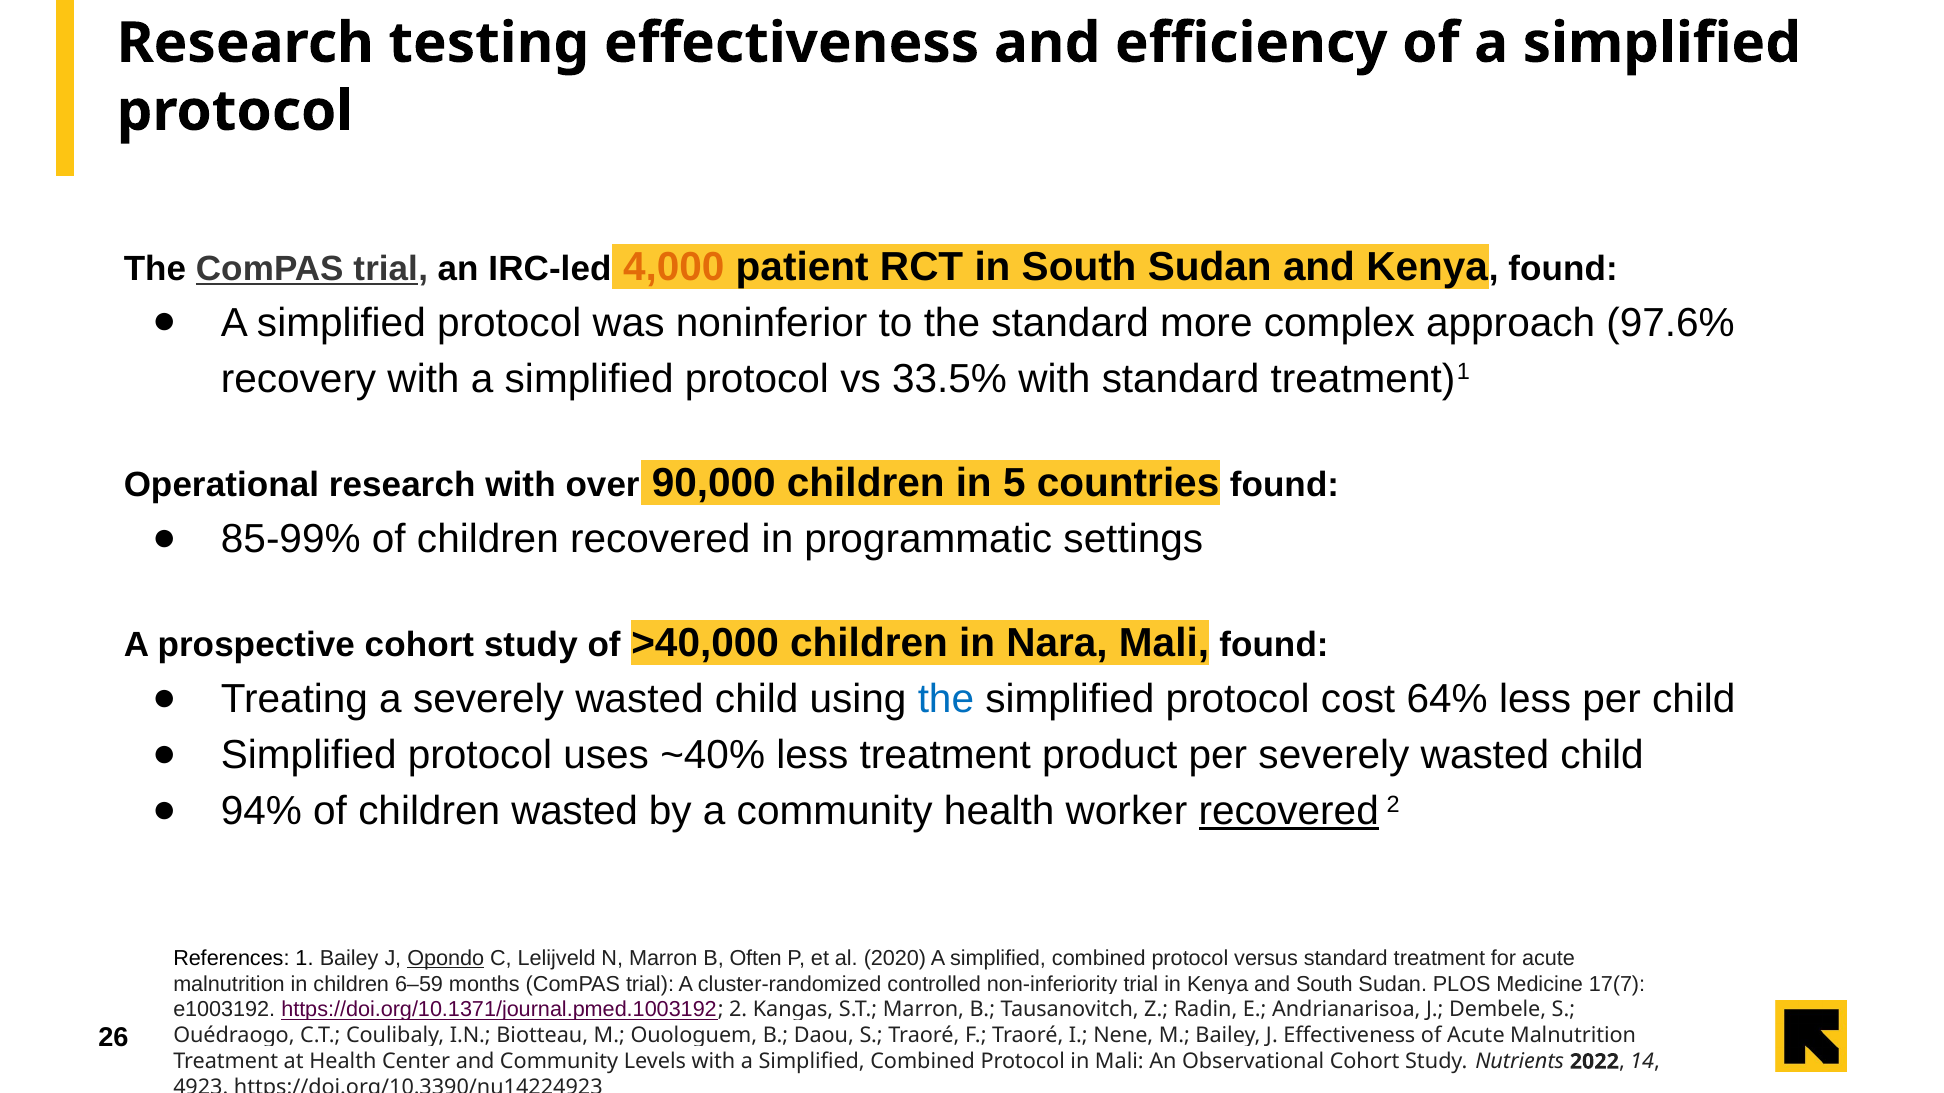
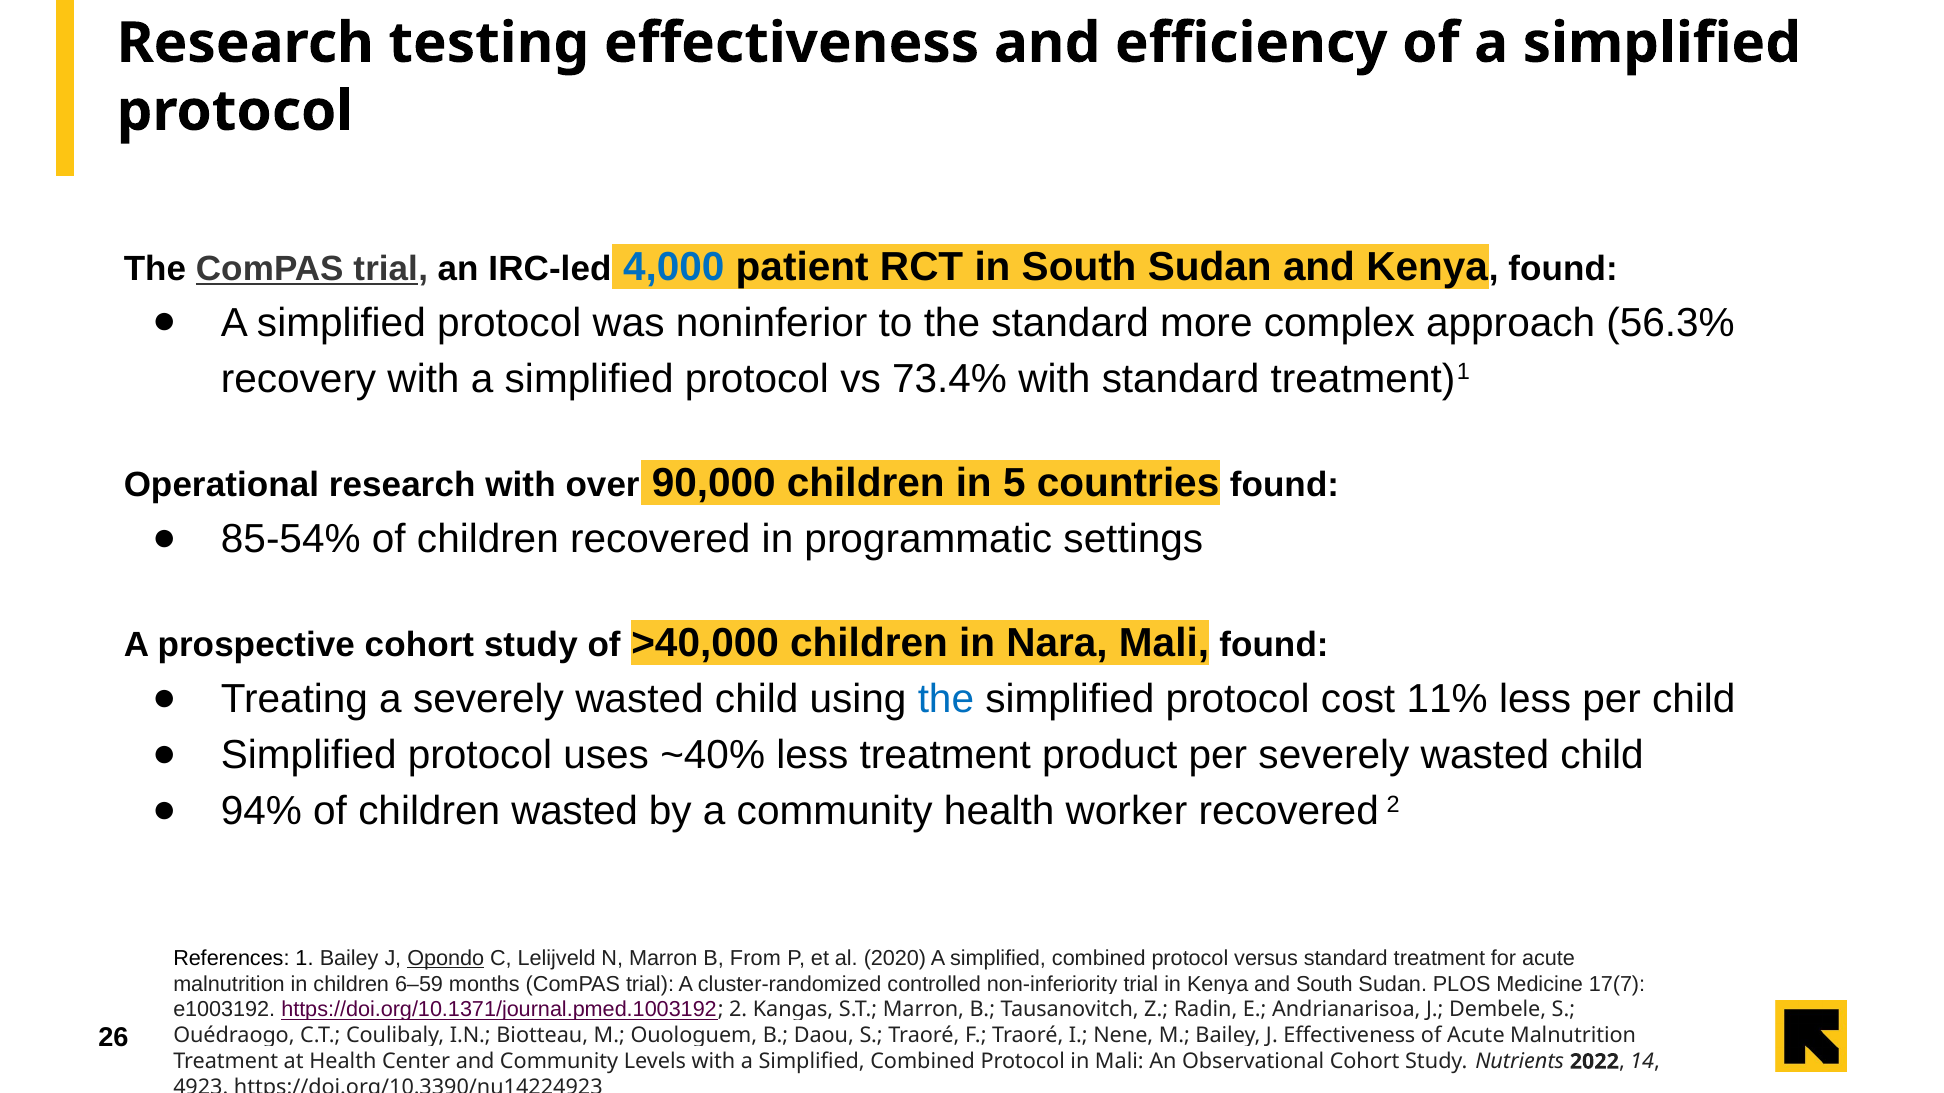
4,000 colour: orange -> blue
97.6%: 97.6% -> 56.3%
33.5%: 33.5% -> 73.4%
85-99%: 85-99% -> 85-54%
64%: 64% -> 11%
recovered at (1289, 811) underline: present -> none
Often: Often -> From
